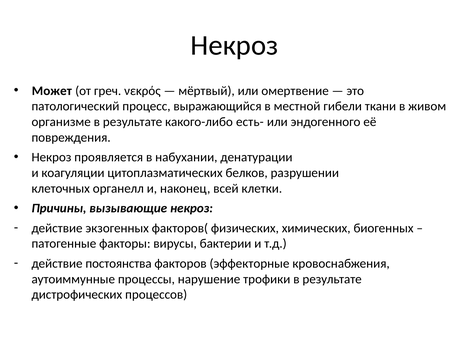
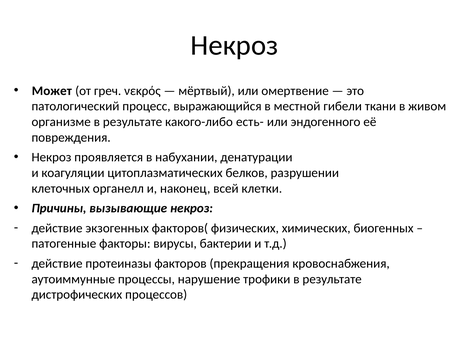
постоянства: постоянства -> протеиназы
эффекторные: эффекторные -> прекращения
